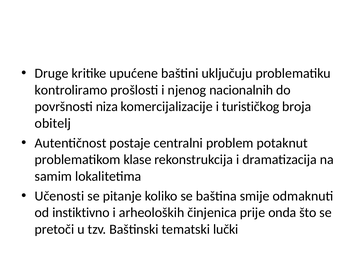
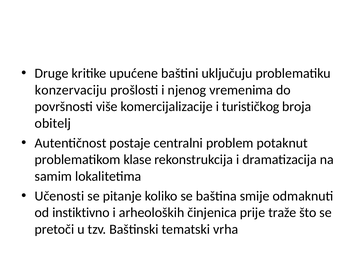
kontroliramo: kontroliramo -> konzervaciju
nacionalnih: nacionalnih -> vremenima
niza: niza -> više
onda: onda -> traže
lučki: lučki -> vrha
